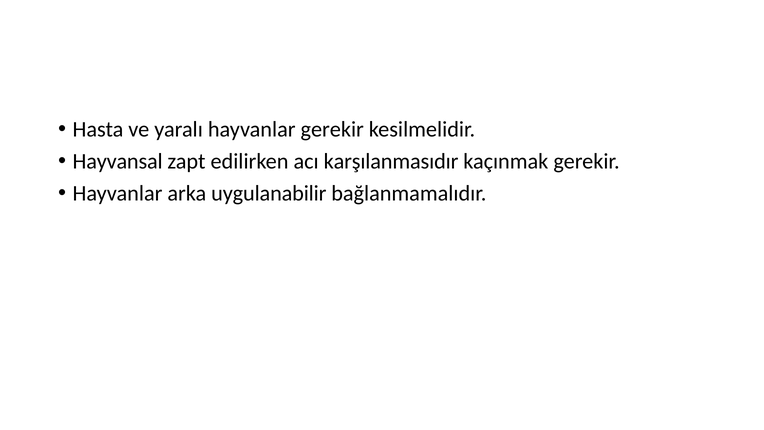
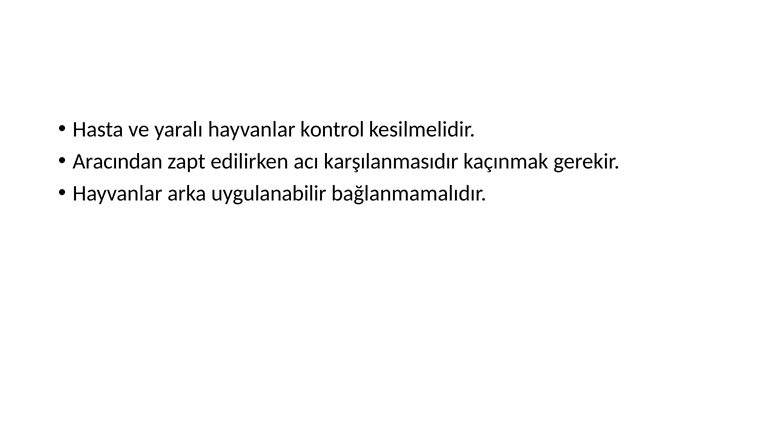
hayvanlar gerekir: gerekir -> kontrol
Hayvansal: Hayvansal -> Aracından
